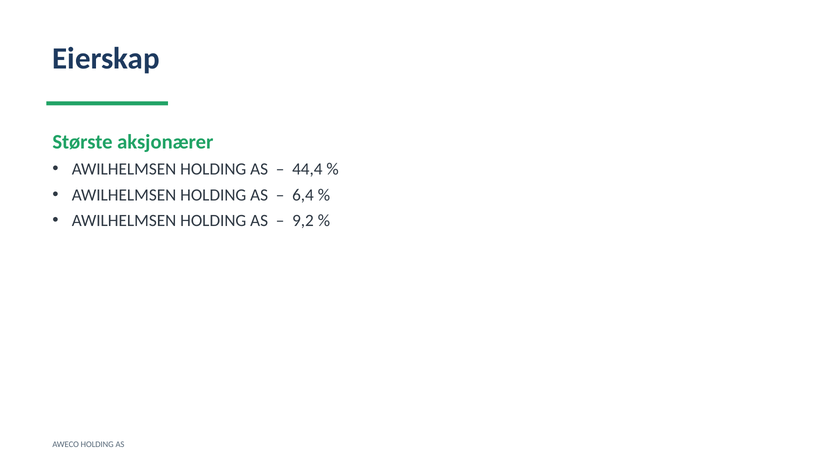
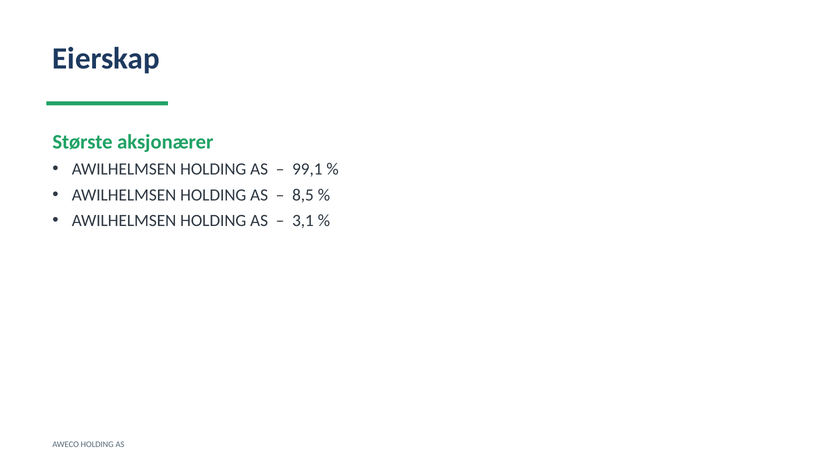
44,4: 44,4 -> 99,1
6,4: 6,4 -> 8,5
9,2: 9,2 -> 3,1
